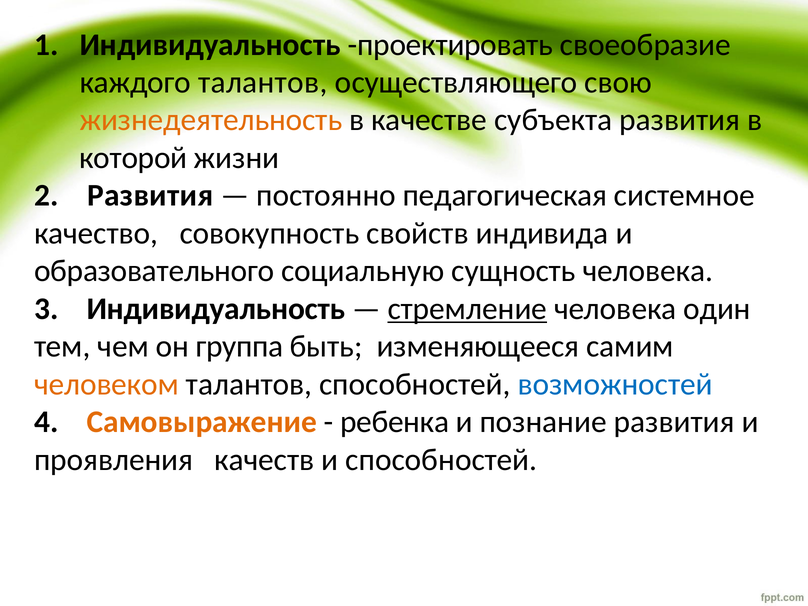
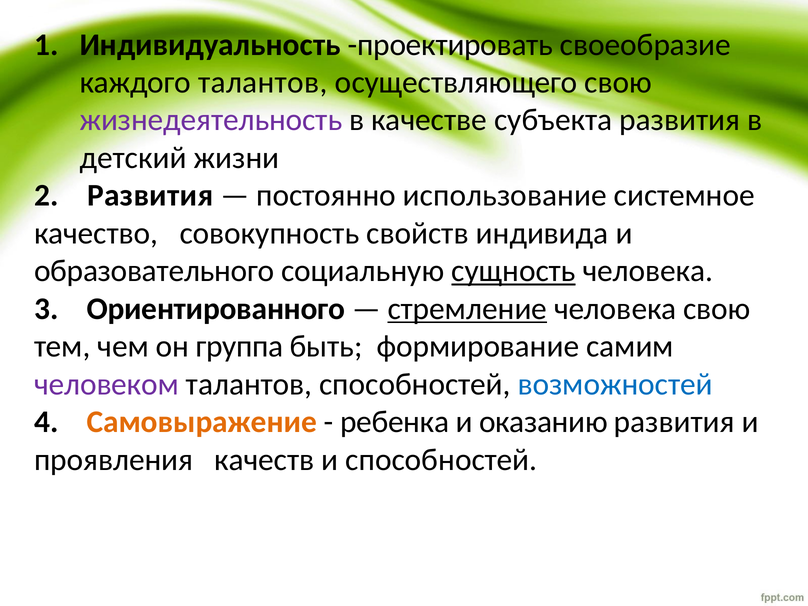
жизнедеятельность colour: orange -> purple
которой: которой -> детский
педагогическая: педагогическая -> использование
сущность underline: none -> present
3 Индивидуальность: Индивидуальность -> Ориентированного
человека один: один -> свою
изменяющееся: изменяющееся -> формирование
человеком colour: orange -> purple
познание: познание -> оказанию
